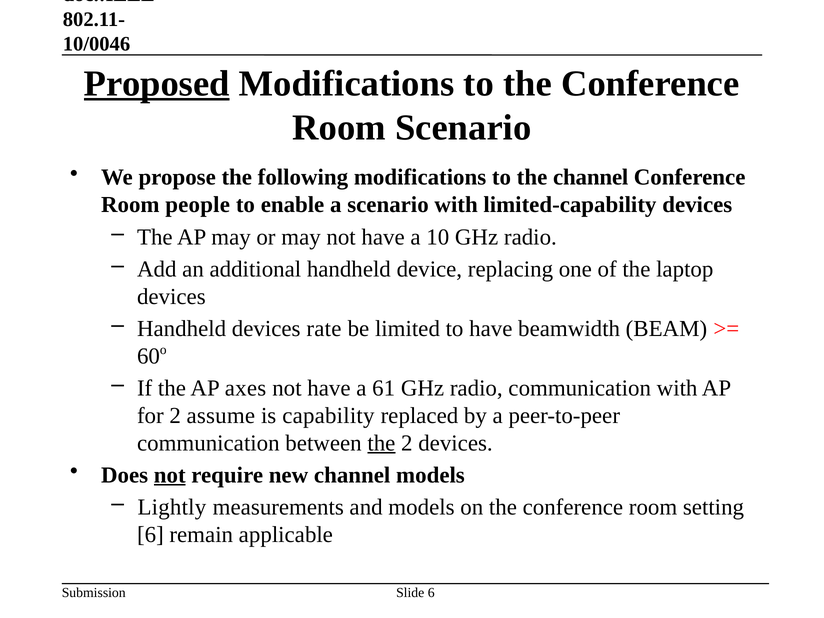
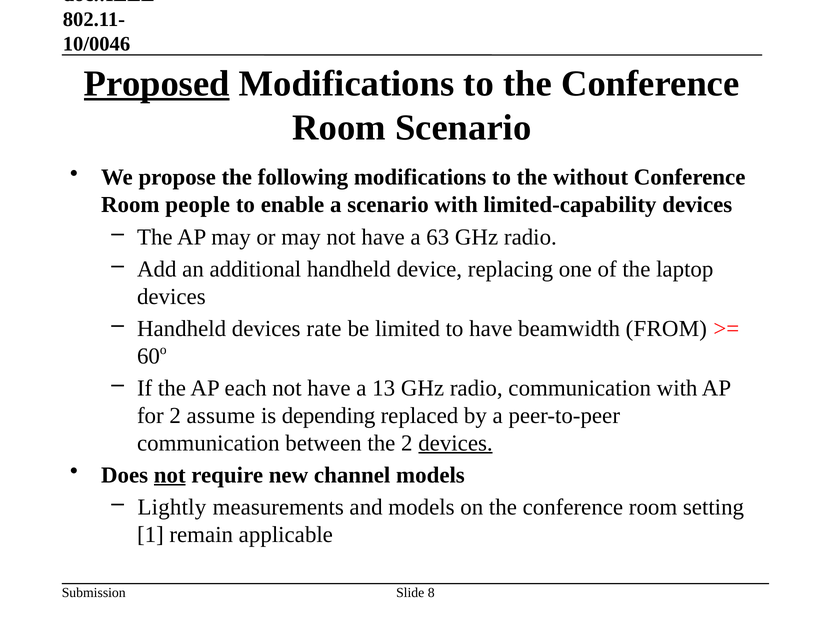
the channel: channel -> without
10: 10 -> 63
BEAM: BEAM -> FROM
axes: axes -> each
61: 61 -> 13
capability: capability -> depending
the at (381, 443) underline: present -> none
devices at (455, 443) underline: none -> present
6 at (150, 535): 6 -> 1
Slide 6: 6 -> 8
